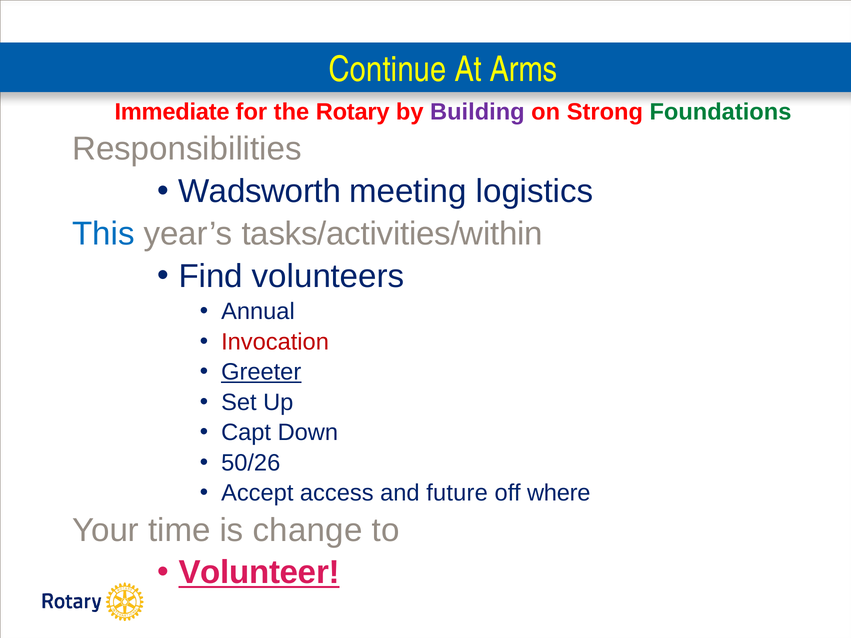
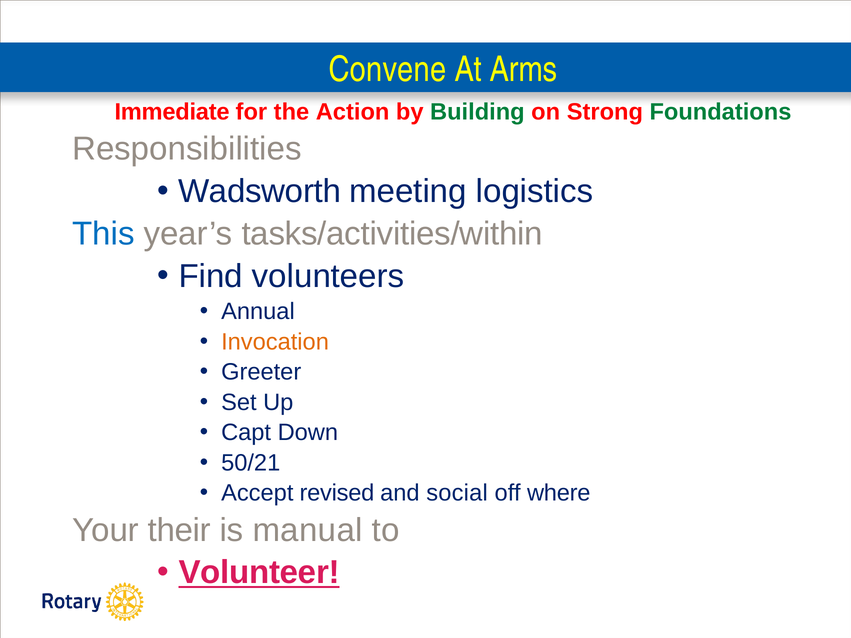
Continue: Continue -> Convene
Rotary: Rotary -> Action
Building colour: purple -> green
Invocation colour: red -> orange
Greeter underline: present -> none
50/26: 50/26 -> 50/21
access: access -> revised
future: future -> social
time: time -> their
change: change -> manual
